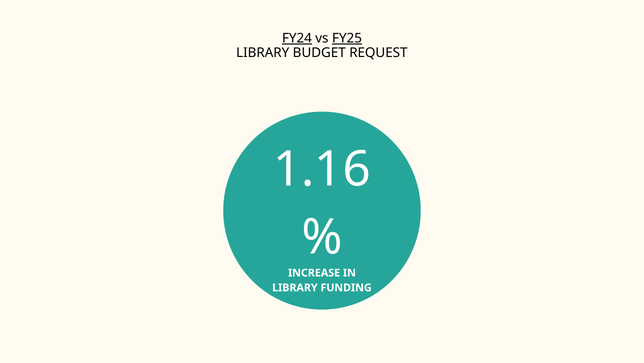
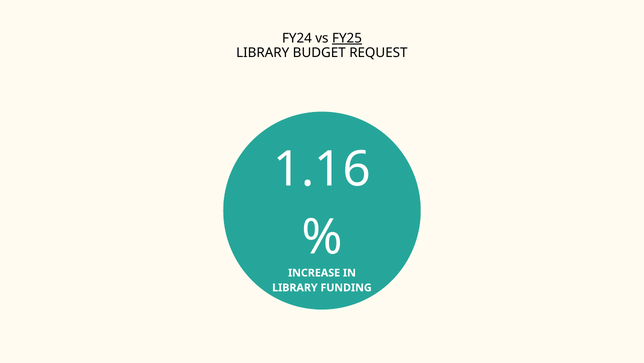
FY24 underline: present -> none
